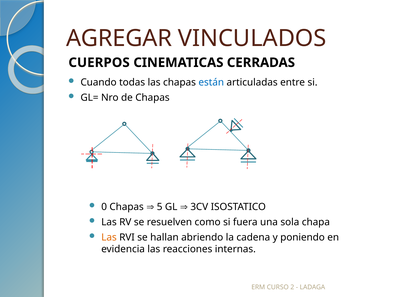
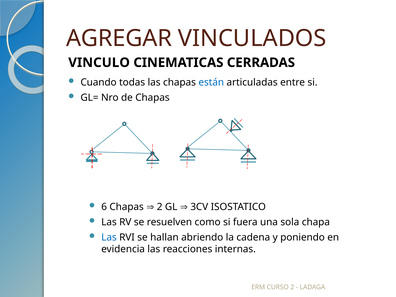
CUERPOS: CUERPOS -> VINCULO
0: 0 -> 6
5 at (160, 207): 5 -> 2
Las at (109, 237) colour: orange -> blue
